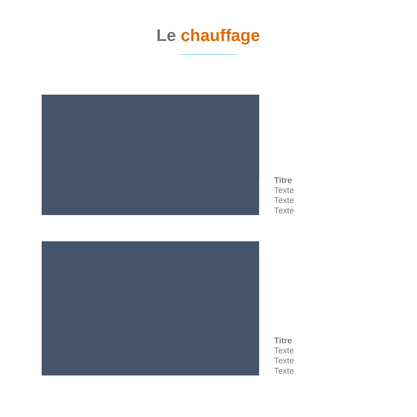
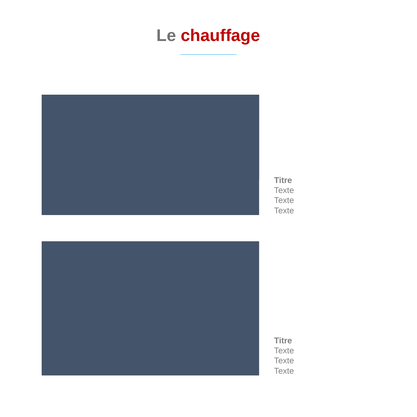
chauffage colour: orange -> red
